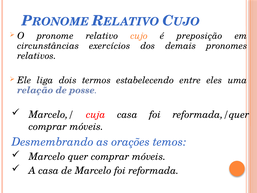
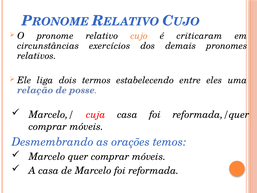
preposição: preposição -> criticaram
